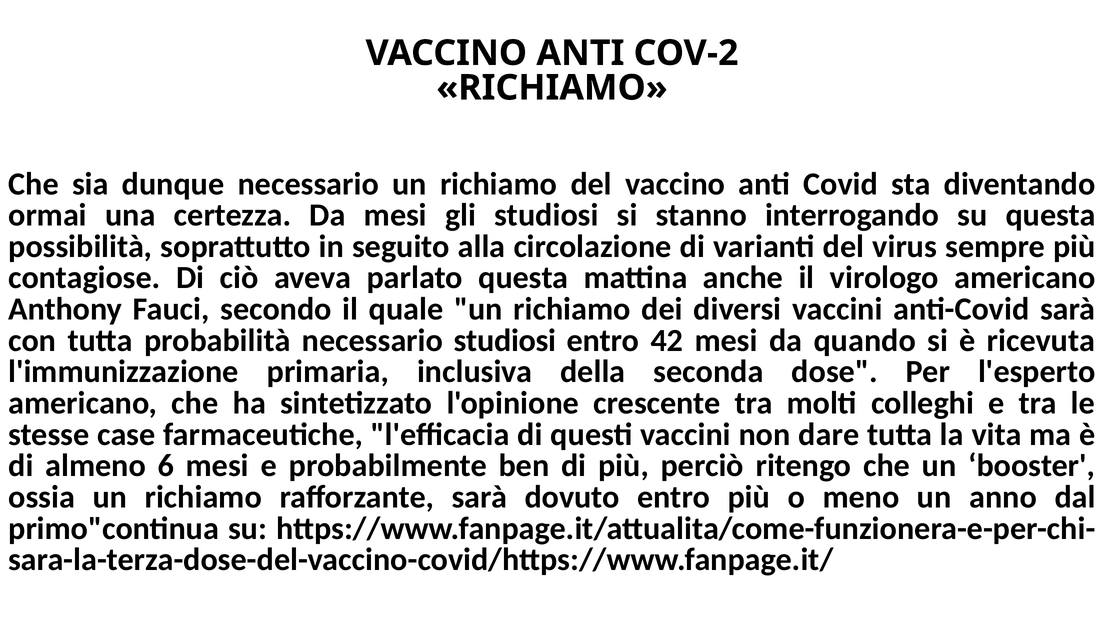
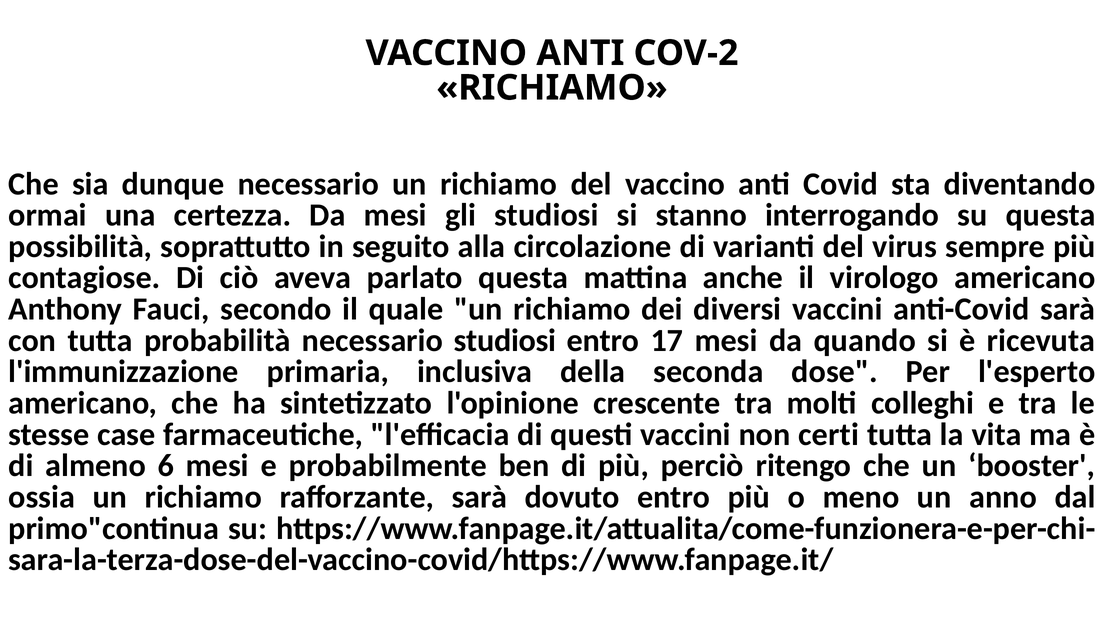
42: 42 -> 17
dare: dare -> certi
